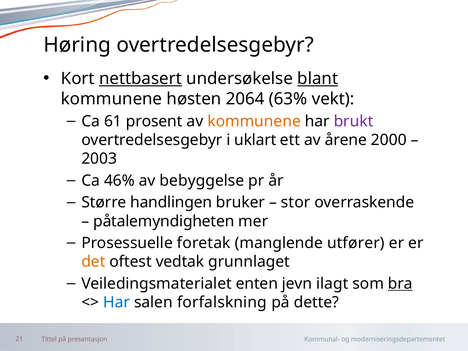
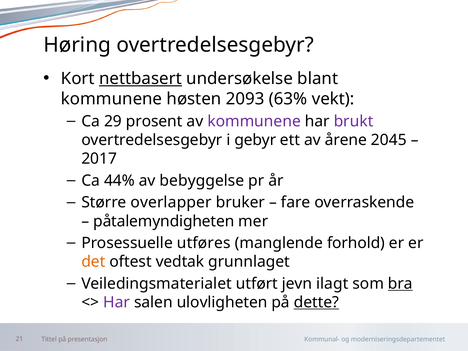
blant underline: present -> none
2064: 2064 -> 2093
61: 61 -> 29
kommunene at (254, 121) colour: orange -> purple
uklart: uklart -> gebyr
2000: 2000 -> 2045
2003: 2003 -> 2017
46%: 46% -> 44%
handlingen: handlingen -> overlapper
stor: stor -> fare
foretak: foretak -> utføres
utfører: utfører -> forhold
enten: enten -> utført
Har at (117, 302) colour: blue -> purple
forfalskning: forfalskning -> ulovligheten
dette underline: none -> present
